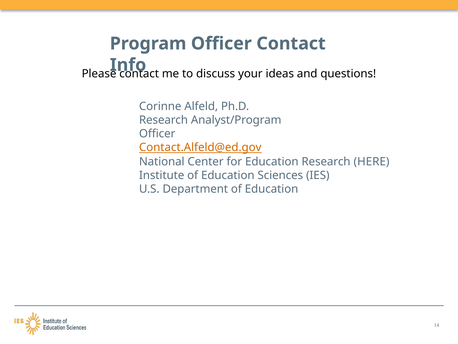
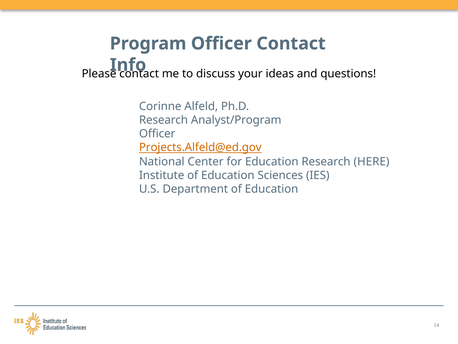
Contact.Alfeld@ed.gov: Contact.Alfeld@ed.gov -> Projects.Alfeld@ed.gov
